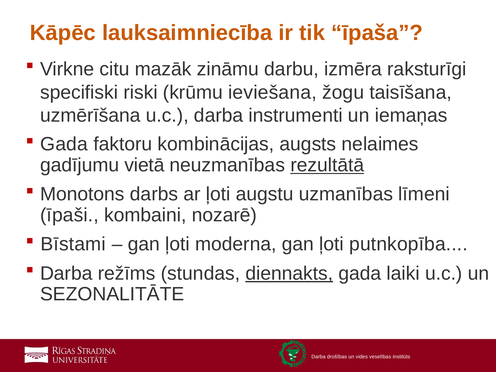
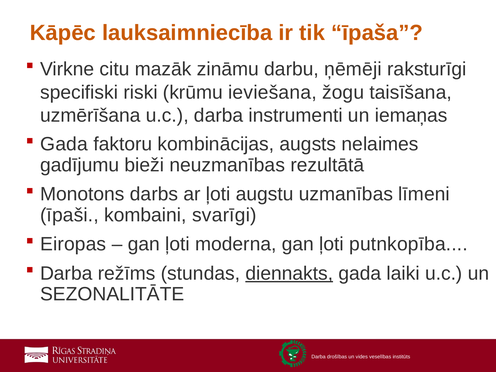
izmēra: izmēra -> ņēmēji
vietā: vietā -> bieži
rezultātā underline: present -> none
nozarē: nozarē -> svarīgi
Bīstami: Bīstami -> Eiropas
